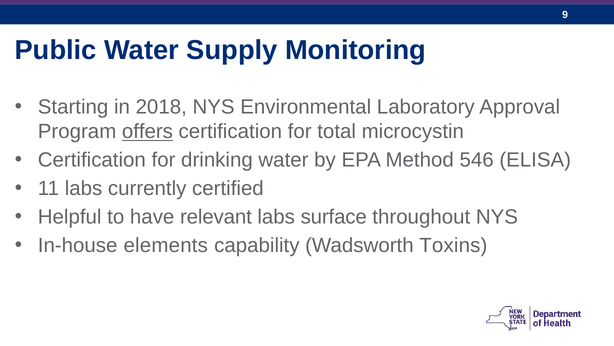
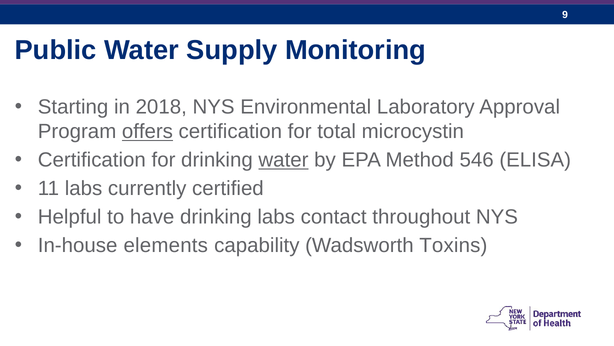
water at (283, 160) underline: none -> present
have relevant: relevant -> drinking
surface: surface -> contact
